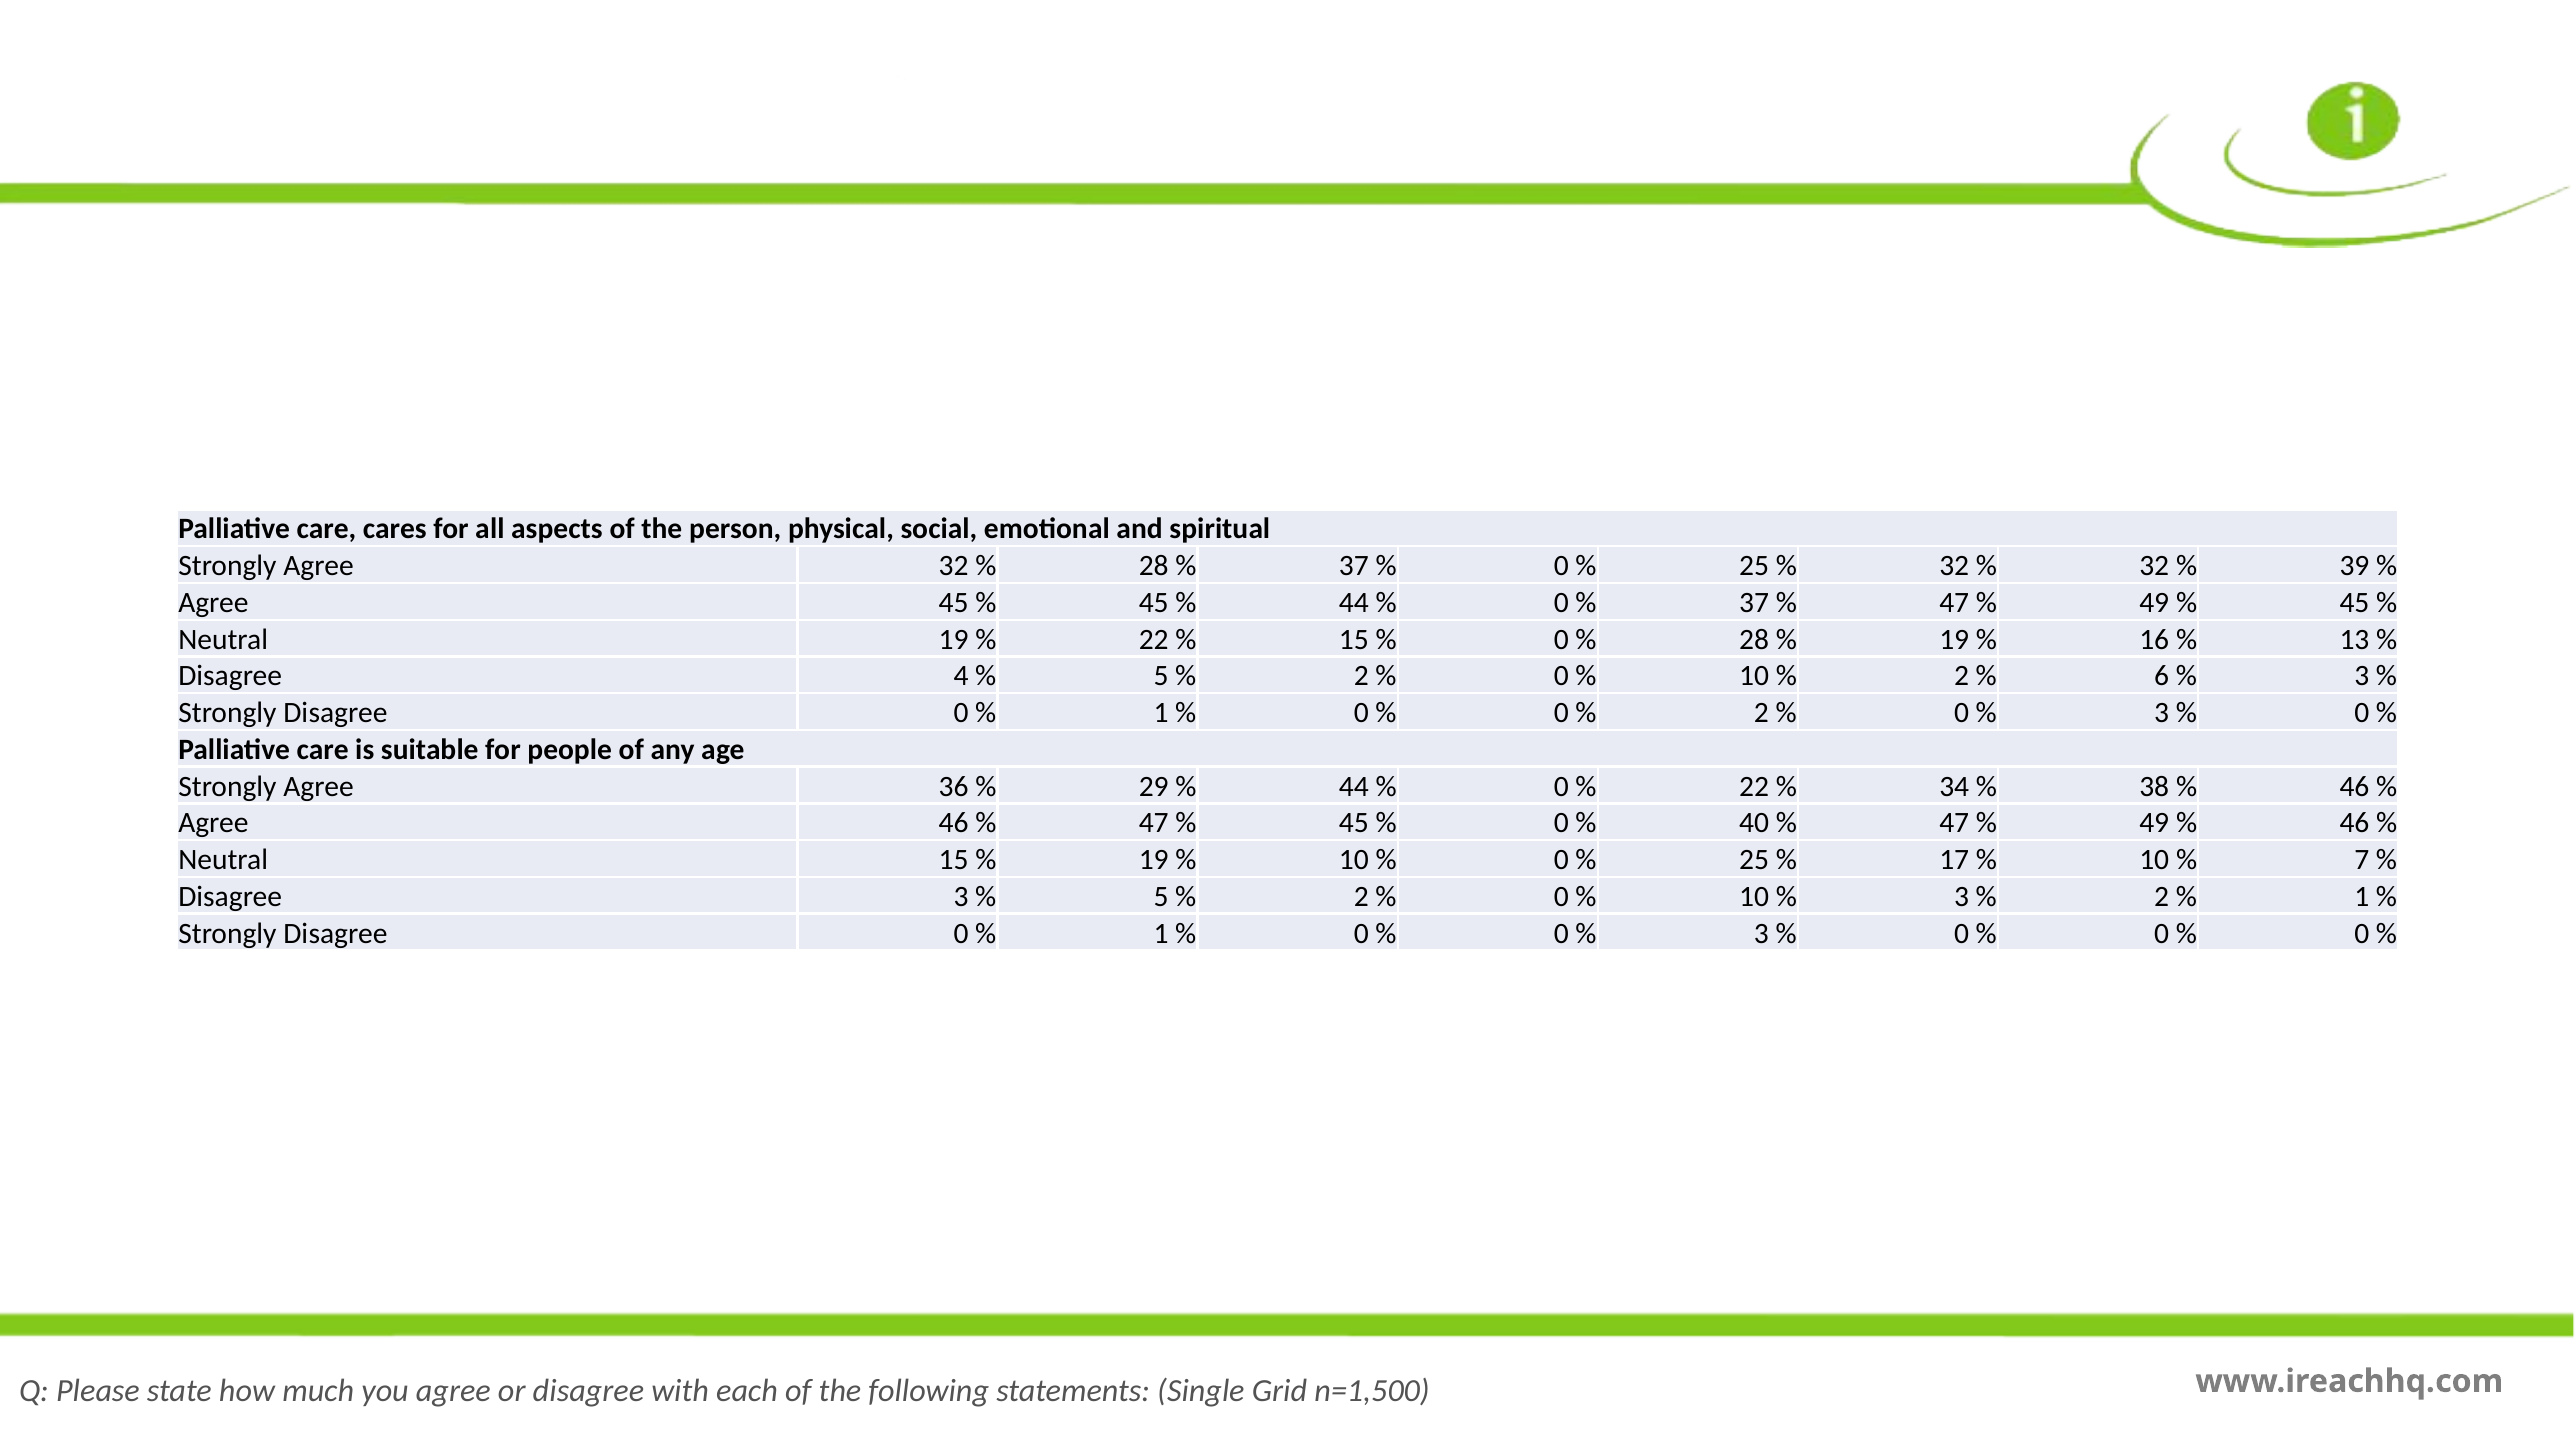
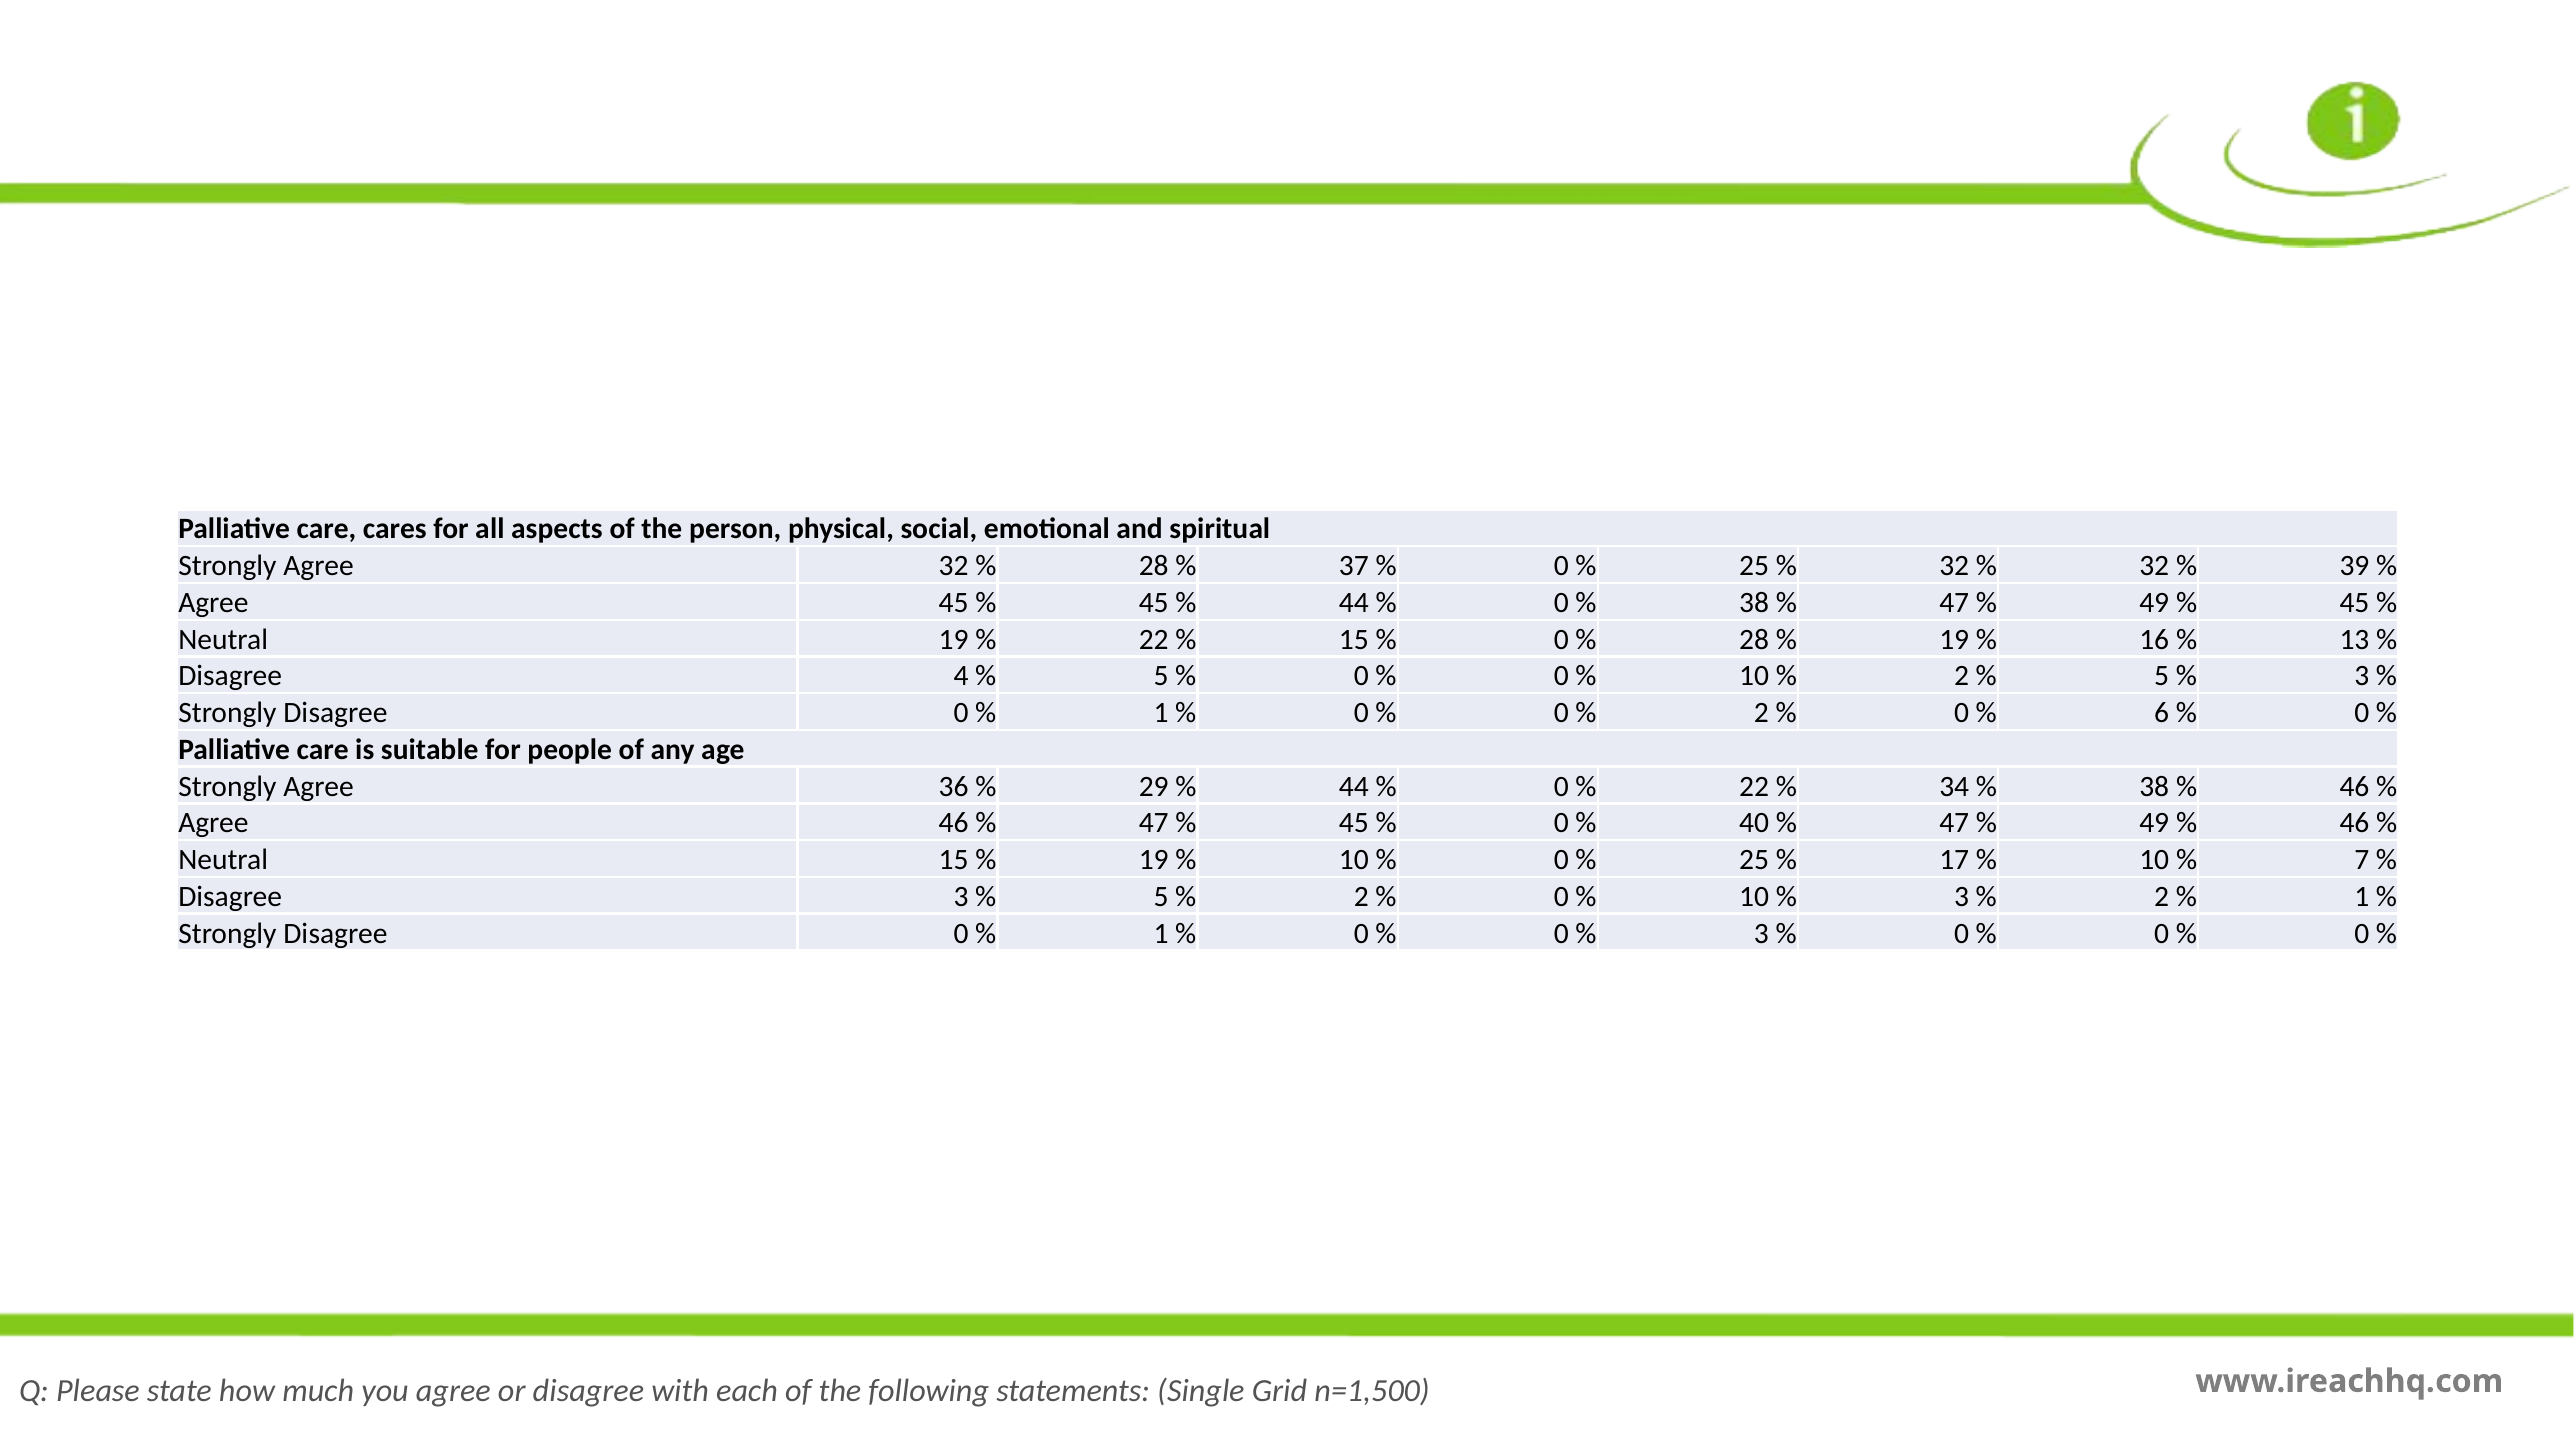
37 at (1754, 603): 37 -> 38
2 at (1361, 676): 2 -> 0
6 at (2162, 676): 6 -> 5
3 at (2162, 713): 3 -> 6
